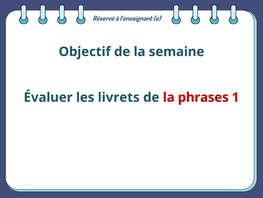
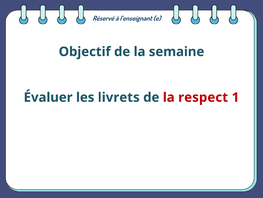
phrases: phrases -> respect
